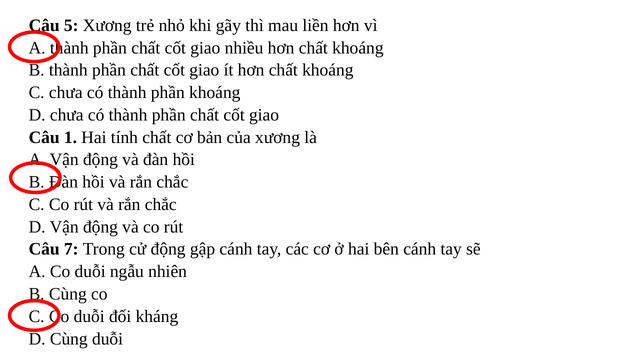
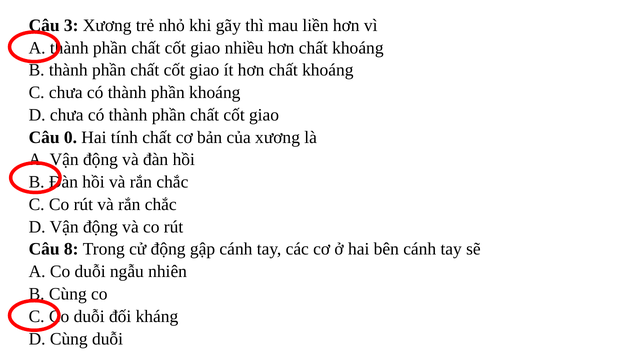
5: 5 -> 3
1: 1 -> 0
7: 7 -> 8
